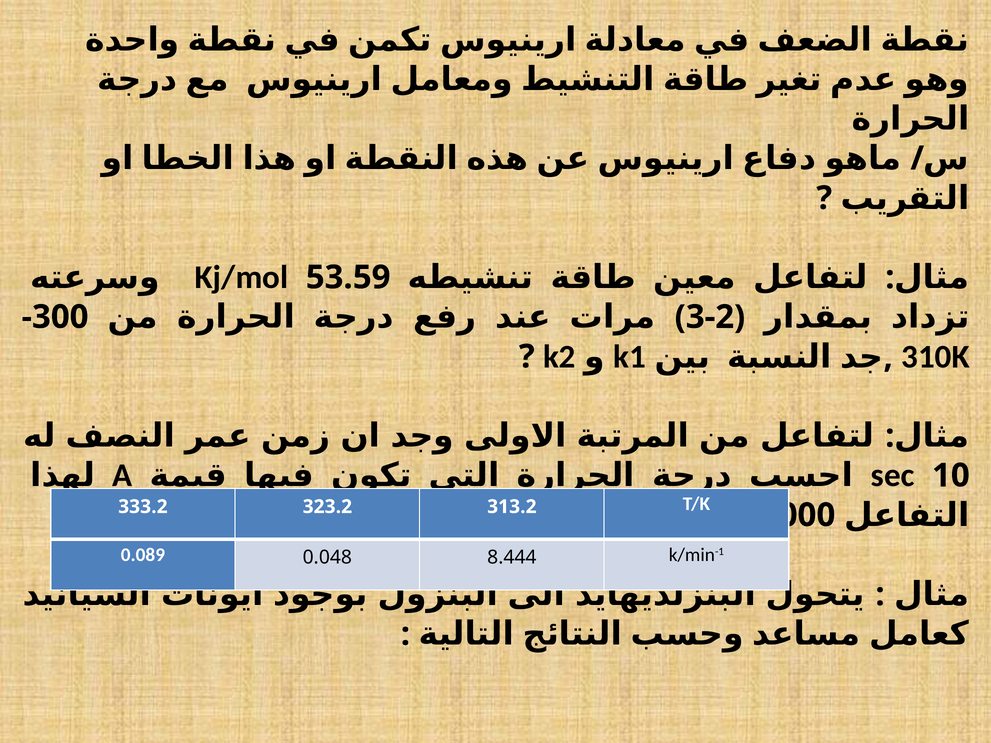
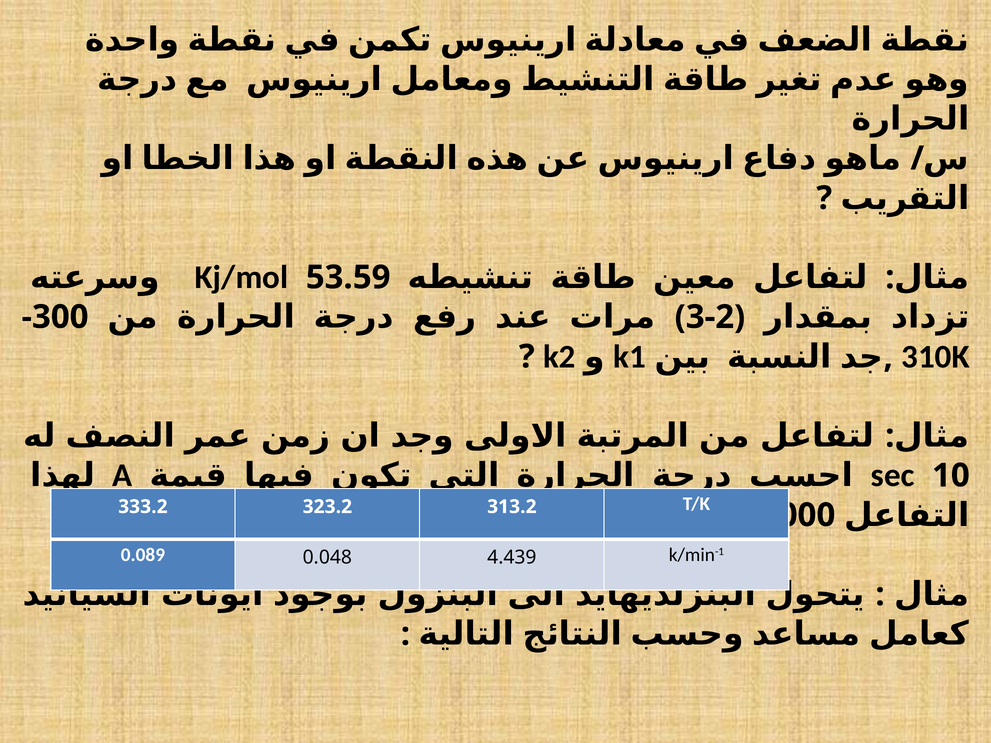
8.444: 8.444 -> 4.439
